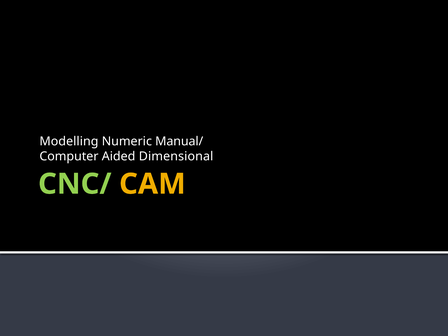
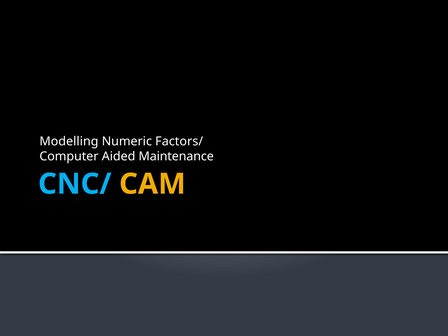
Manual/: Manual/ -> Factors/
Dimensional: Dimensional -> Maintenance
CNC/ colour: light green -> light blue
